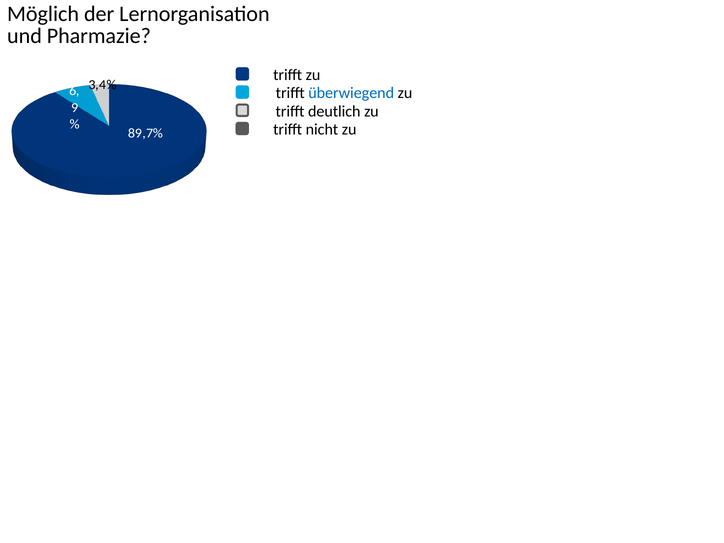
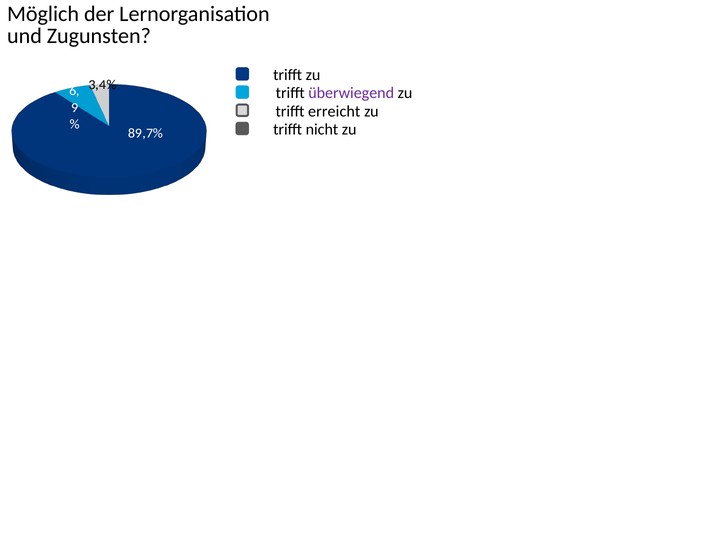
Pharmazie: Pharmazie -> Zugunsten
überwiegend colour: blue -> purple
deutlich: deutlich -> erreicht
